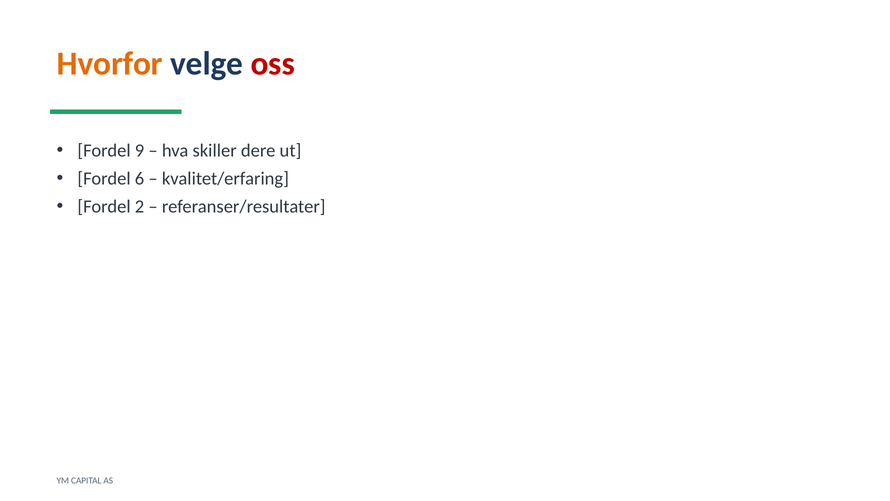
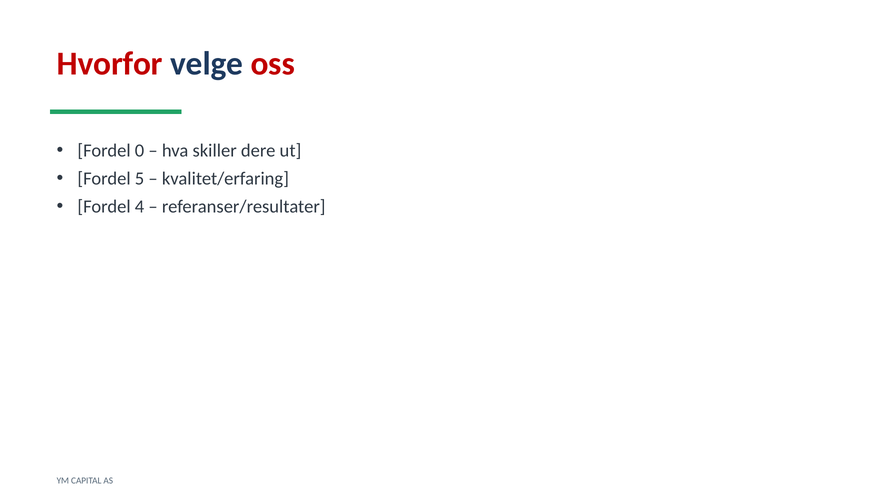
Hvorfor colour: orange -> red
9: 9 -> 0
6: 6 -> 5
2: 2 -> 4
